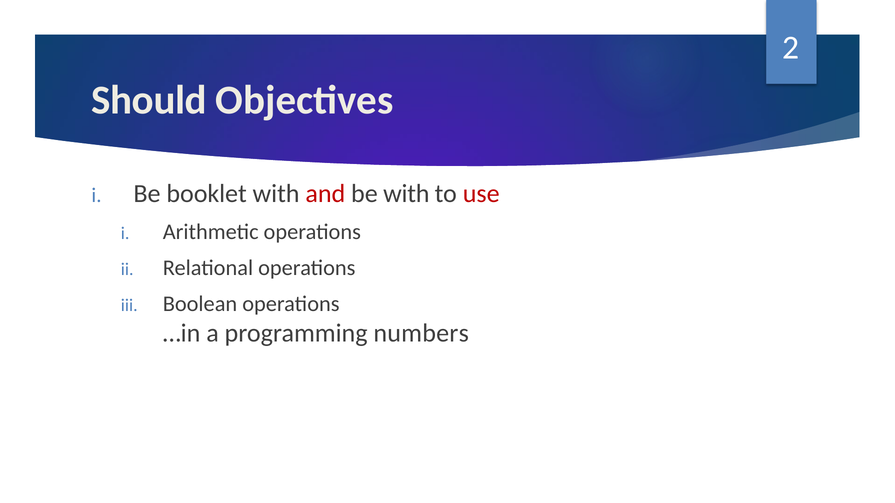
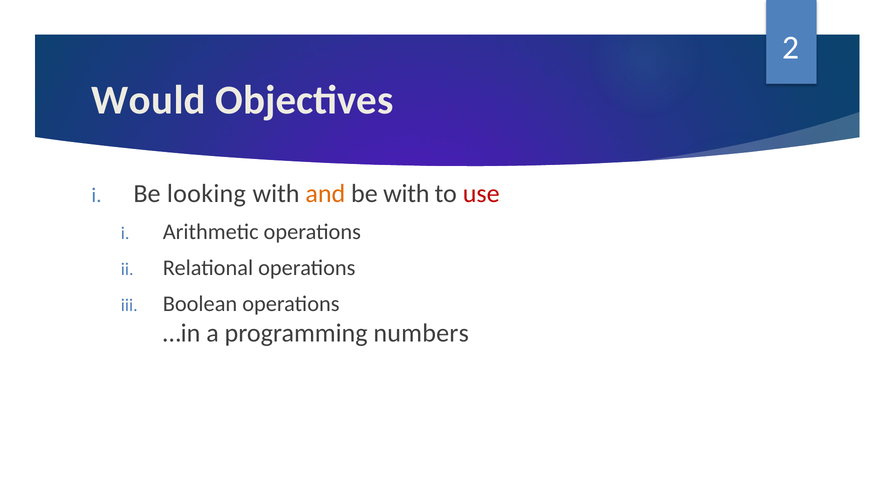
Should: Should -> Would
booklet: booklet -> looking
and colour: red -> orange
